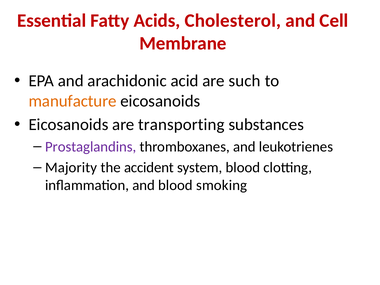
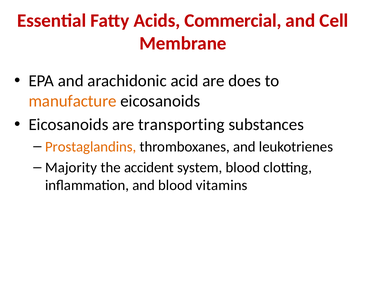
Cholesterol: Cholesterol -> Commercial
such: such -> does
Prostaglandins colour: purple -> orange
smoking: smoking -> vitamins
